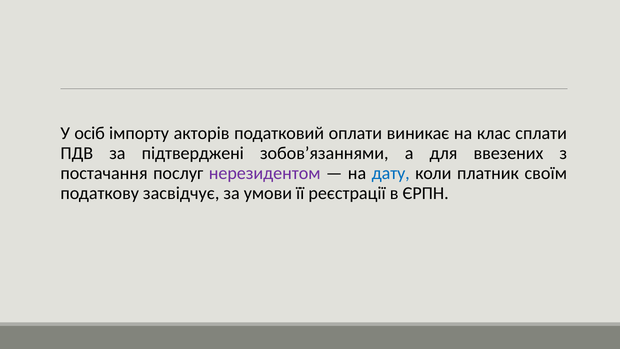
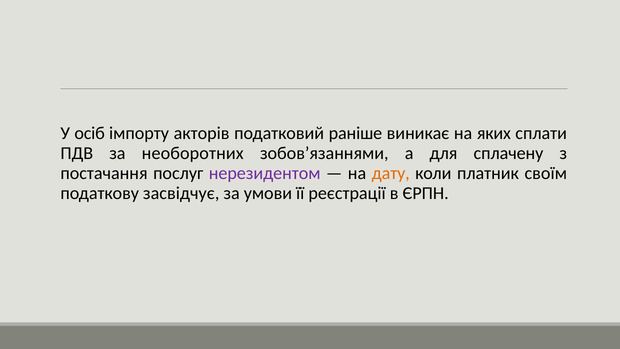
оплати: оплати -> раніше
клас: клас -> яких
підтверджені: підтверджені -> необоротних
ввезених: ввезених -> сплачену
дату colour: blue -> orange
